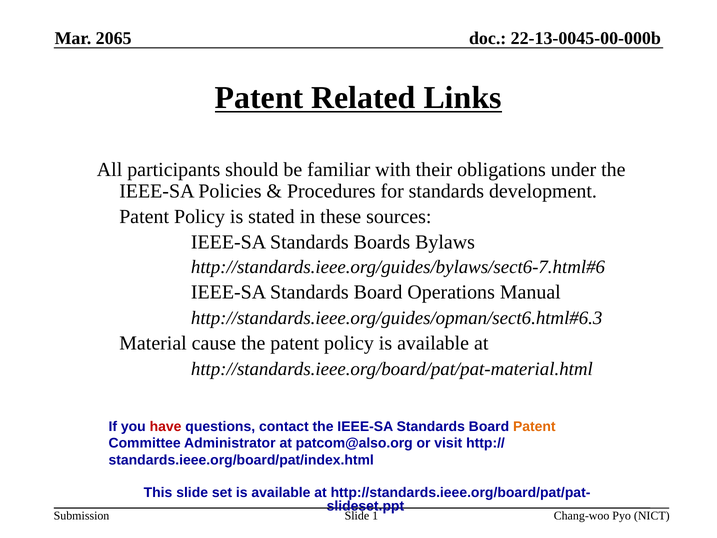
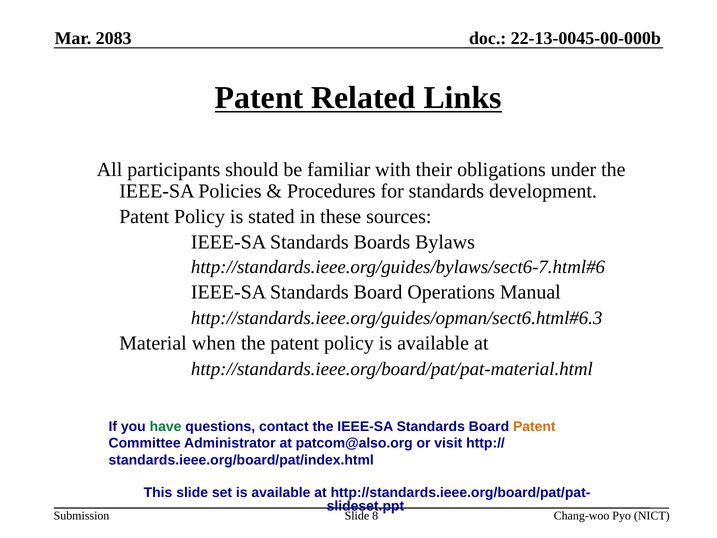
2065: 2065 -> 2083
cause: cause -> when
have colour: red -> green
1: 1 -> 8
